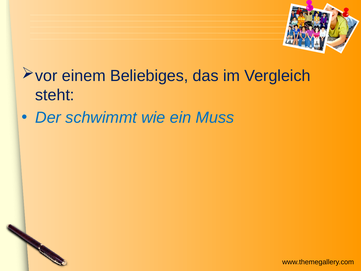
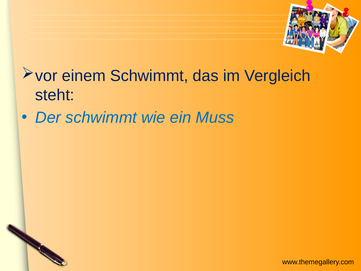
einem Beliebiges: Beliebiges -> Schwimmt
